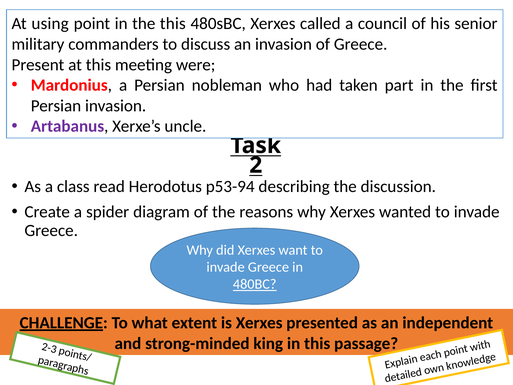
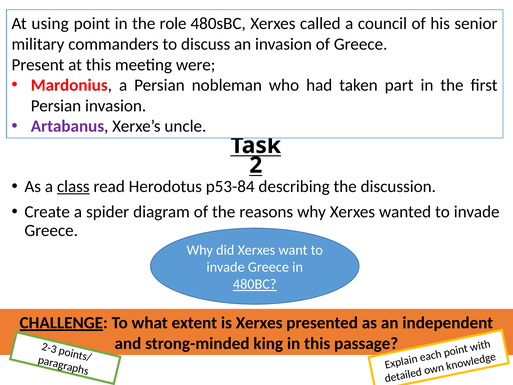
the this: this -> role
class underline: none -> present
p53-94: p53-94 -> p53-84
